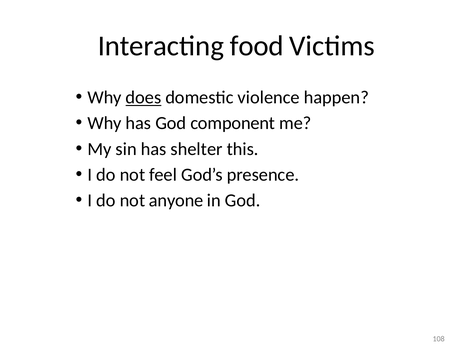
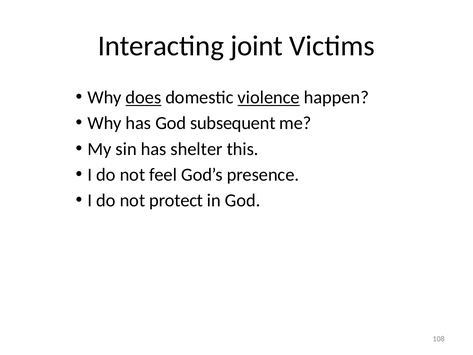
food: food -> joint
violence underline: none -> present
component: component -> subsequent
anyone: anyone -> protect
